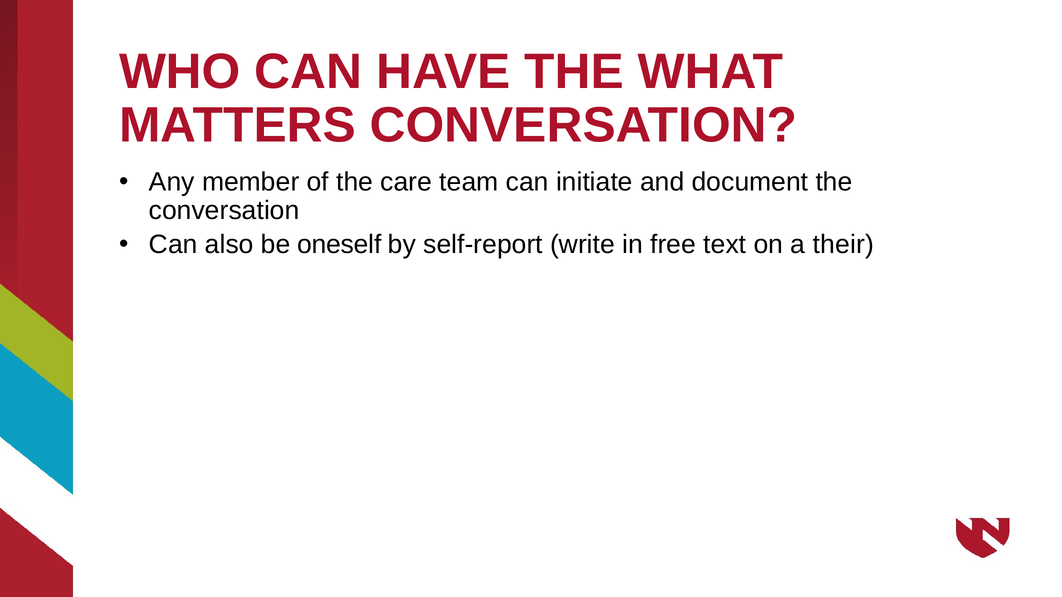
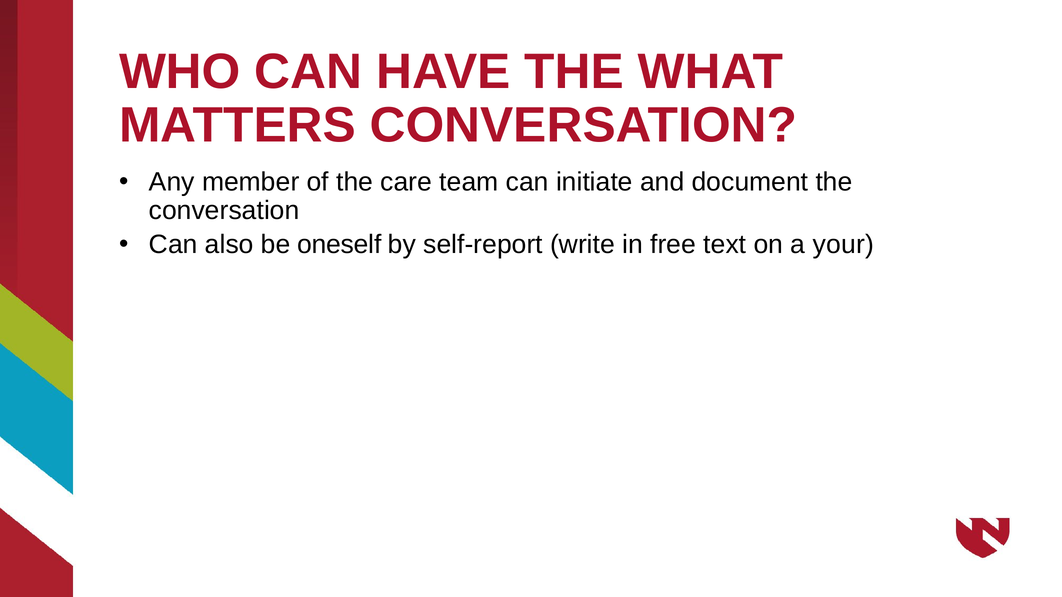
their: their -> your
